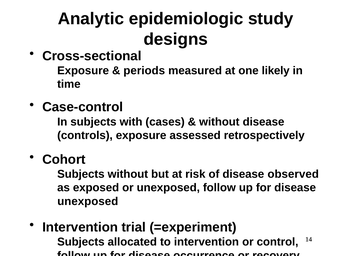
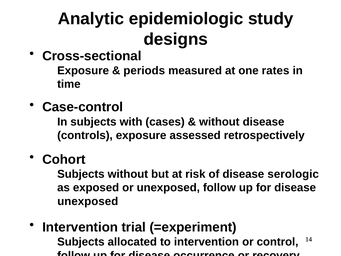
likely: likely -> rates
observed: observed -> serologic
